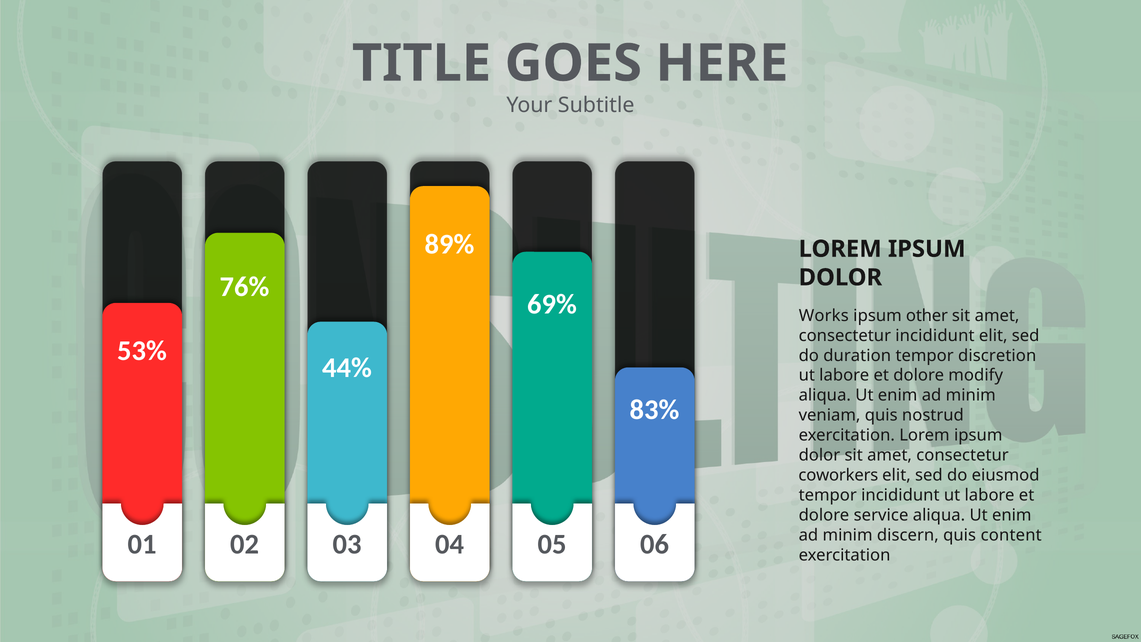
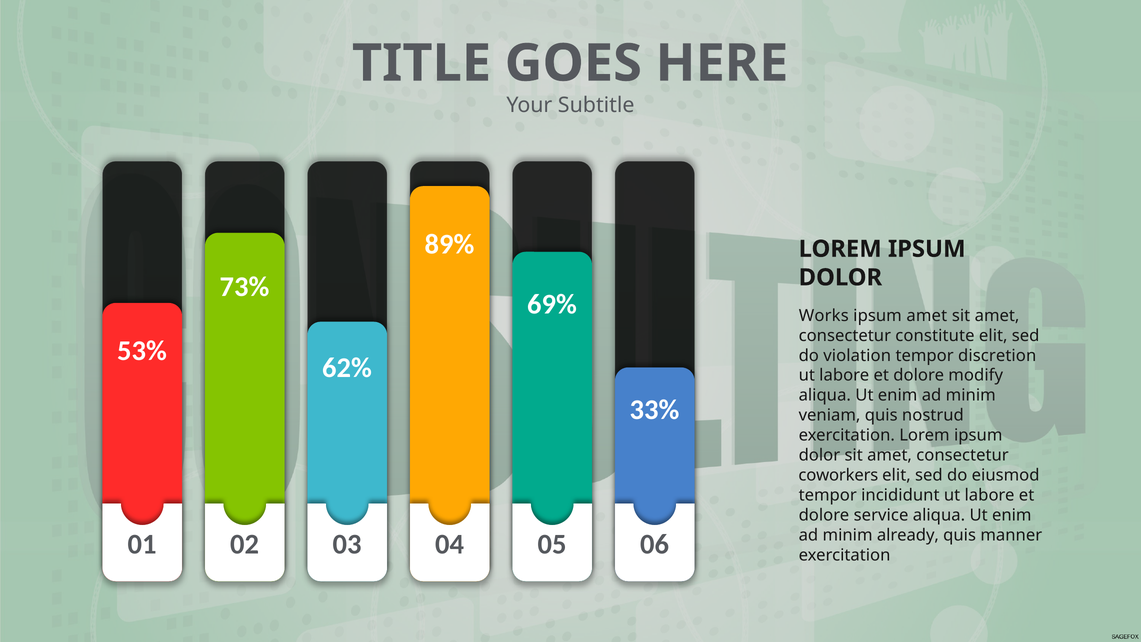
76%: 76% -> 73%
ipsum other: other -> amet
consectetur incididunt: incididunt -> constitute
duration: duration -> violation
44%: 44% -> 62%
83%: 83% -> 33%
discern: discern -> already
content: content -> manner
